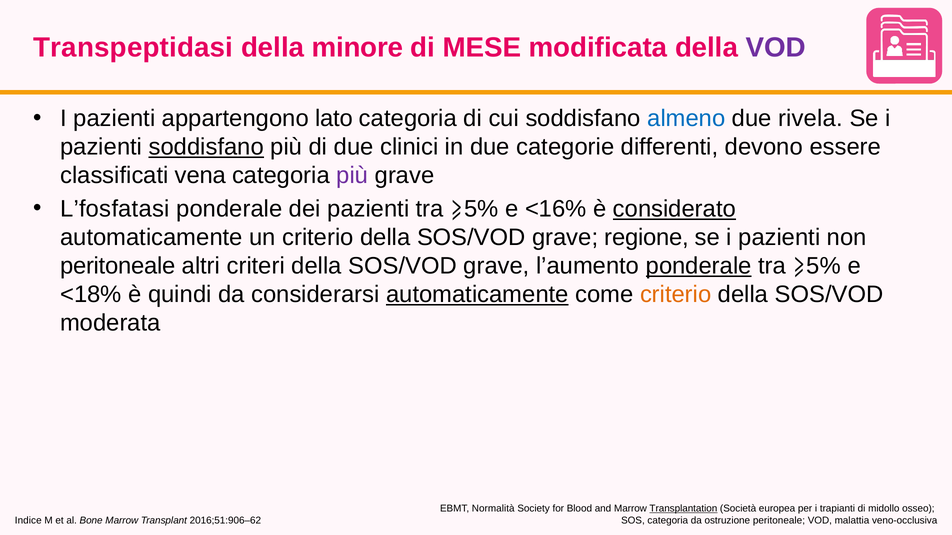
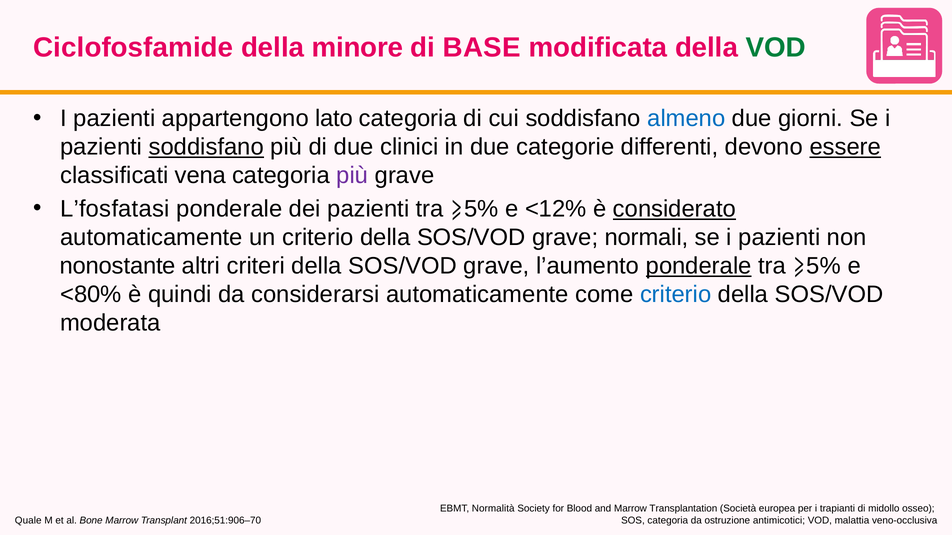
Transpeptidasi: Transpeptidasi -> Ciclofosfamide
MESE: MESE -> BASE
VOD at (776, 48) colour: purple -> green
rivela: rivela -> giorni
essere underline: none -> present
<16%: <16% -> <12%
regione: regione -> normali
peritoneale at (118, 266): peritoneale -> nonostante
<18%: <18% -> <80%
automaticamente at (477, 295) underline: present -> none
criterio at (676, 295) colour: orange -> blue
Transplantation underline: present -> none
Indice: Indice -> Quale
2016;51:906–62: 2016;51:906–62 -> 2016;51:906–70
ostruzione peritoneale: peritoneale -> antimicotici
